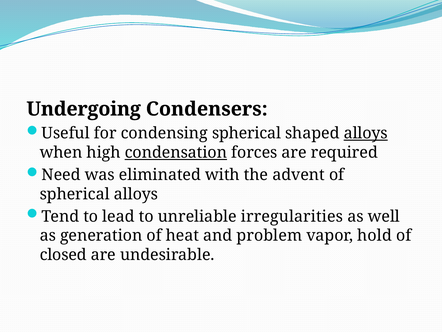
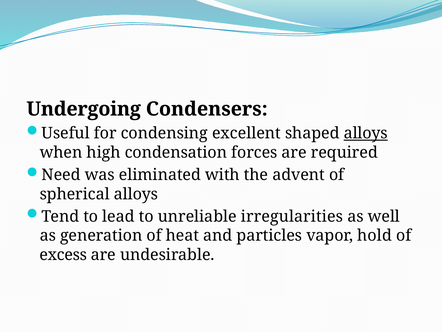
condensing spherical: spherical -> excellent
condensation underline: present -> none
problem: problem -> particles
closed: closed -> excess
